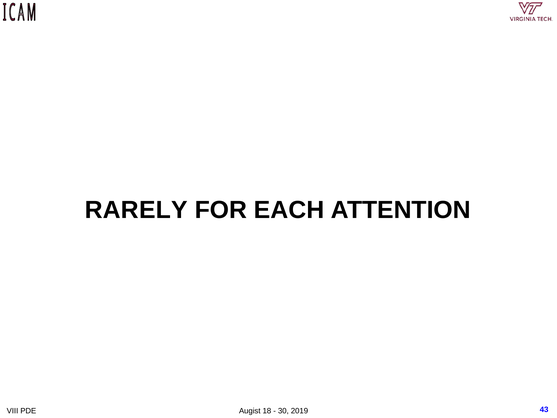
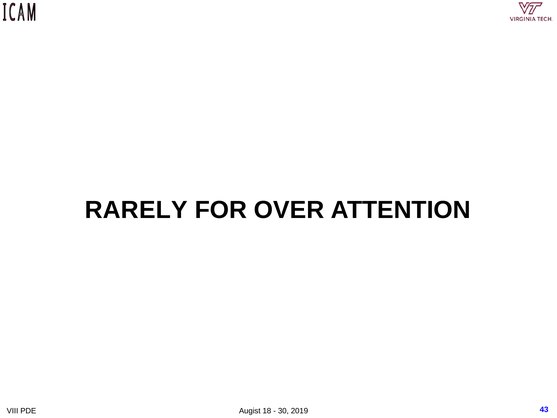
EACH: EACH -> OVER
